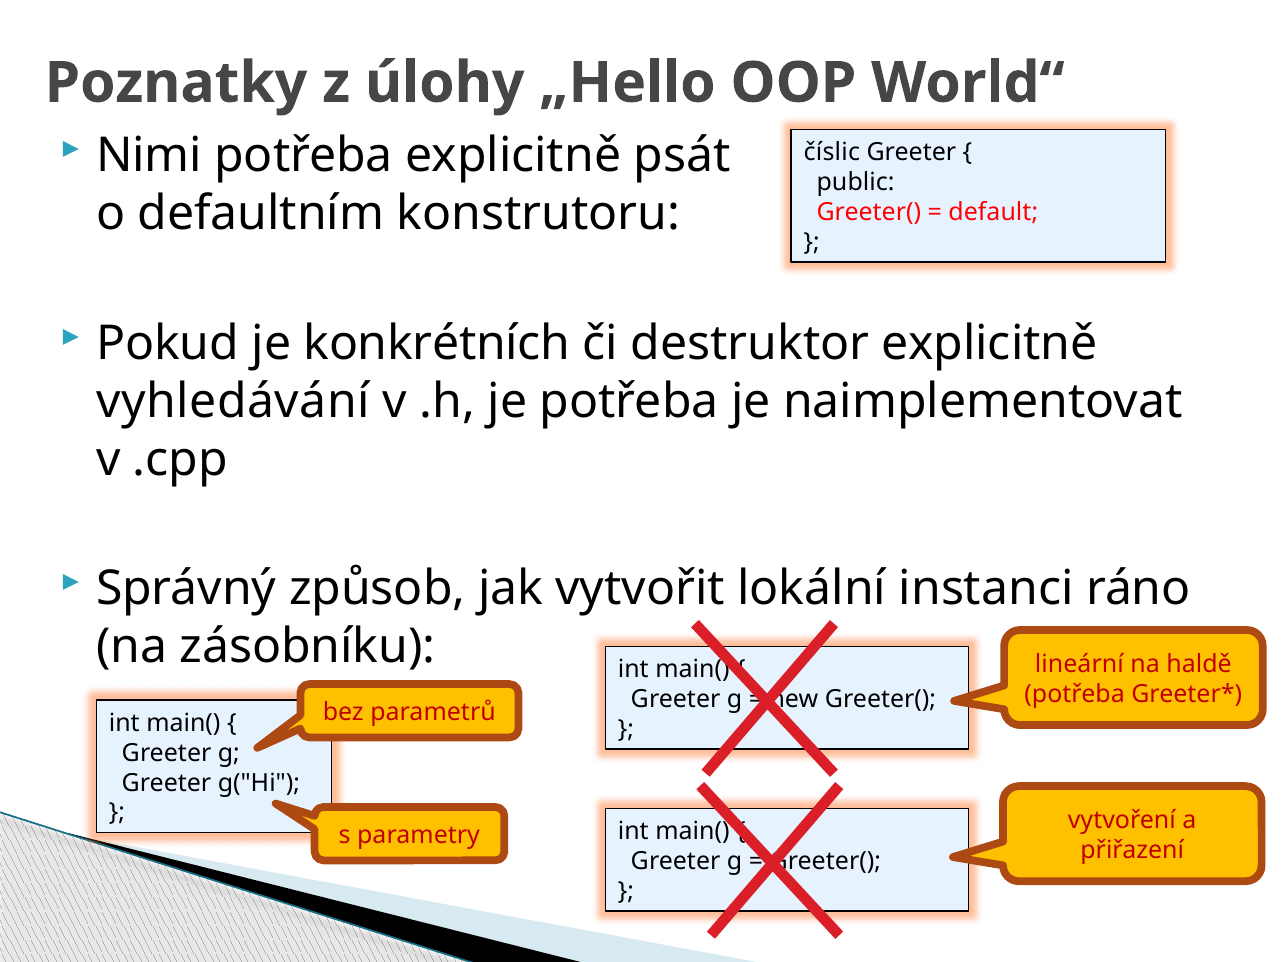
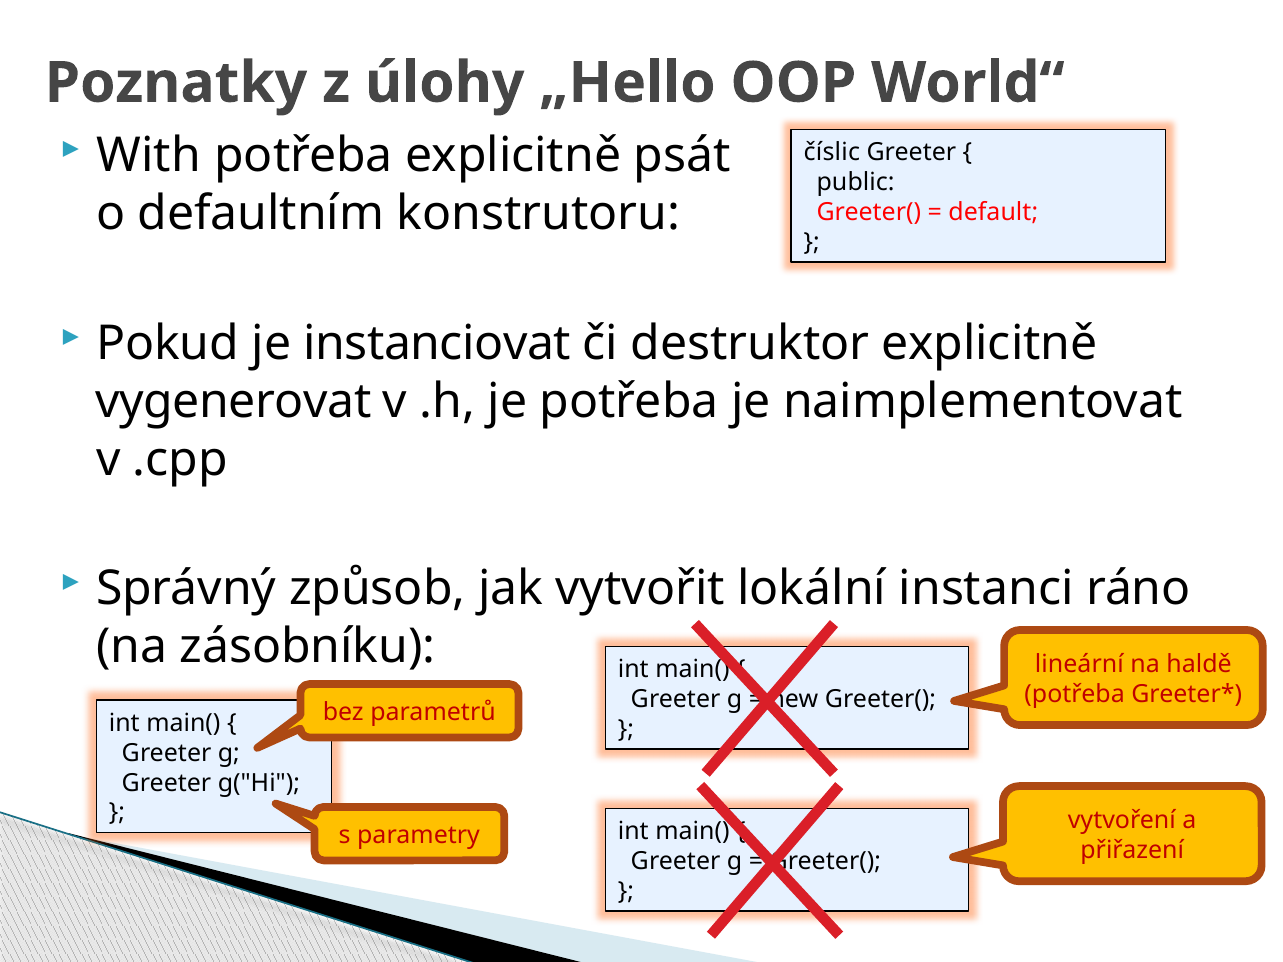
Nimi: Nimi -> With
konkrétních: konkrétních -> instanciovat
vyhledávání: vyhledávání -> vygenerovat
